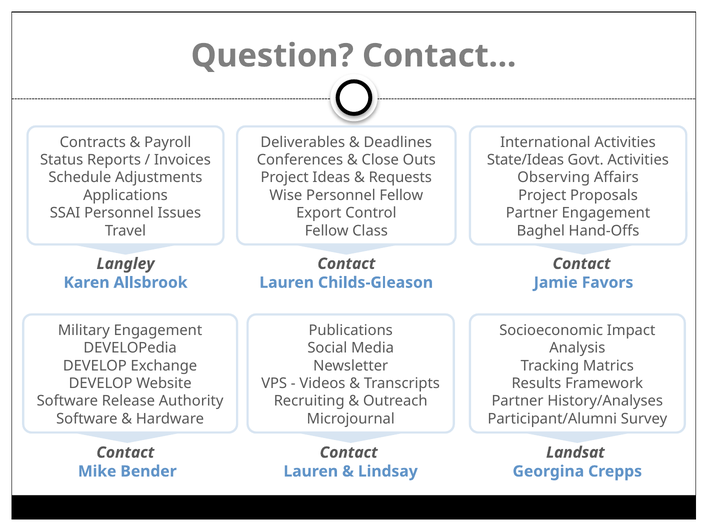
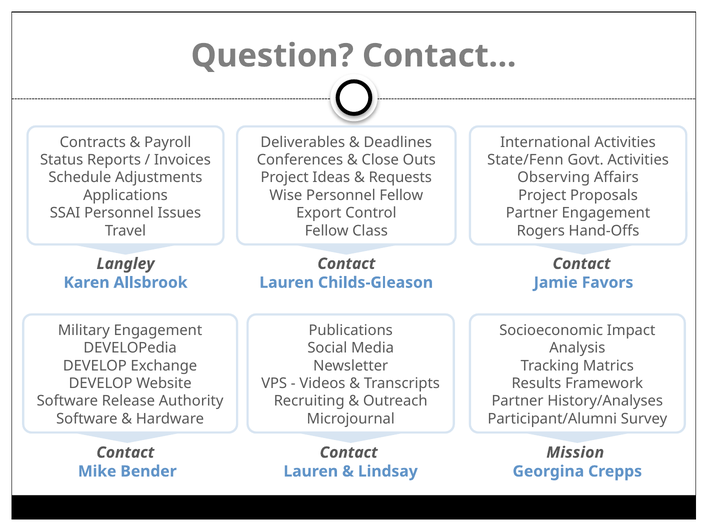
State/Ideas: State/Ideas -> State/Fenn
Baghel: Baghel -> Rogers
Landsat: Landsat -> Mission
